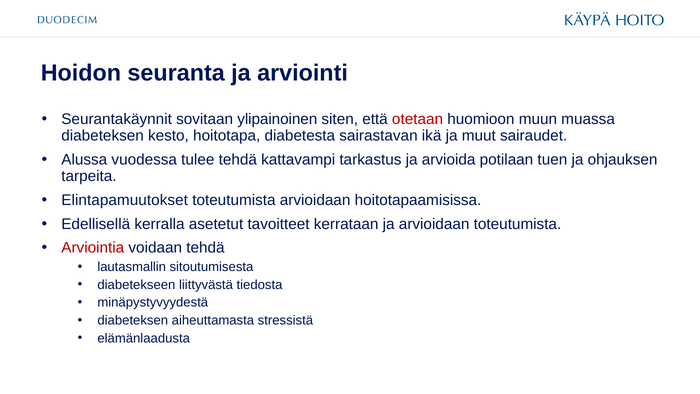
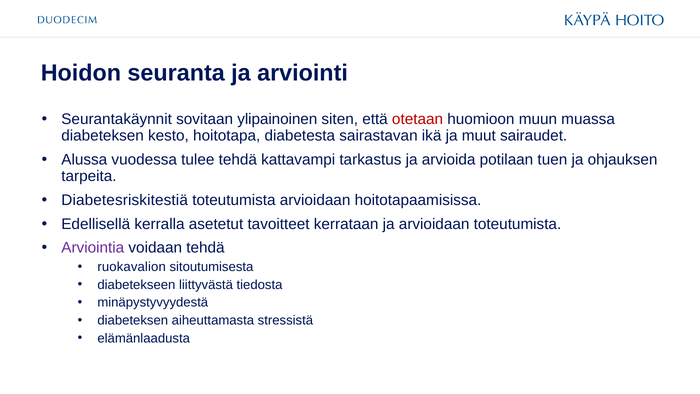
Elintapamuutokset: Elintapamuutokset -> Diabetesriskitestiä
Arviointia colour: red -> purple
lautasmallin: lautasmallin -> ruokavalion
